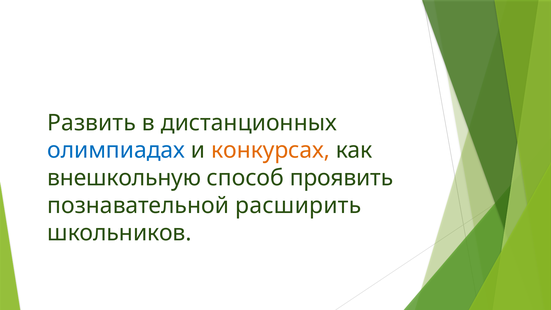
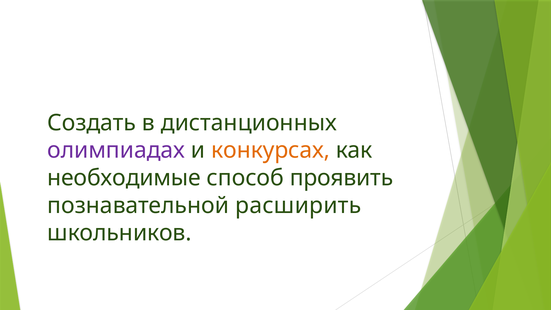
Развить: Развить -> Создать
олимпиадах colour: blue -> purple
внешкольную: внешкольную -> необходимые
